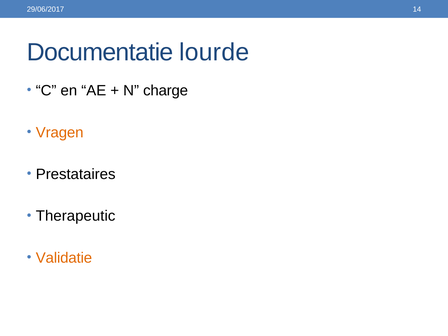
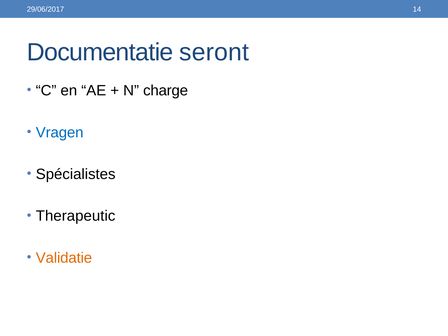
lourde: lourde -> seront
Vragen colour: orange -> blue
Prestataires: Prestataires -> Spécialistes
